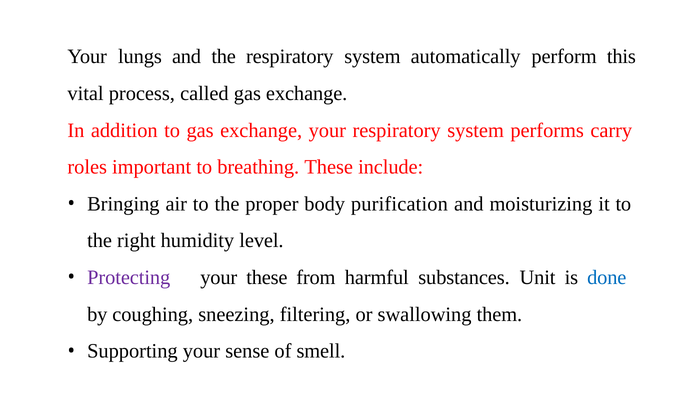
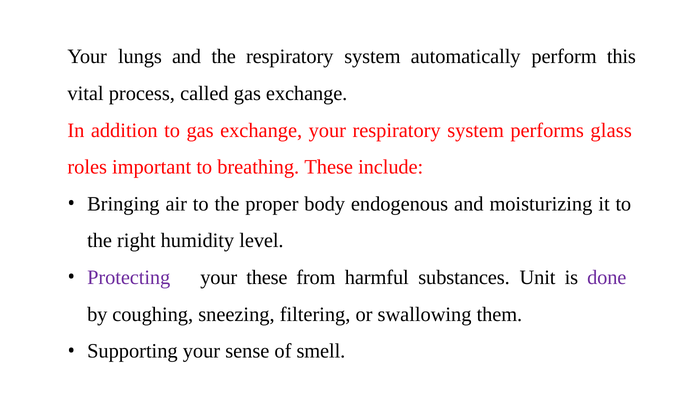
carry: carry -> glass
purification: purification -> endogenous
done colour: blue -> purple
